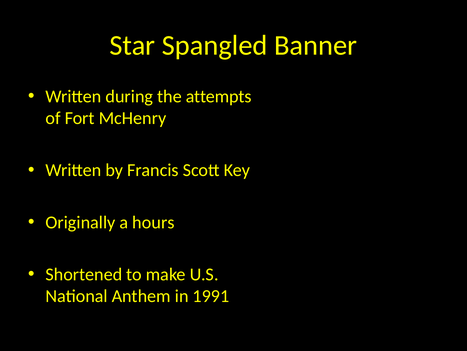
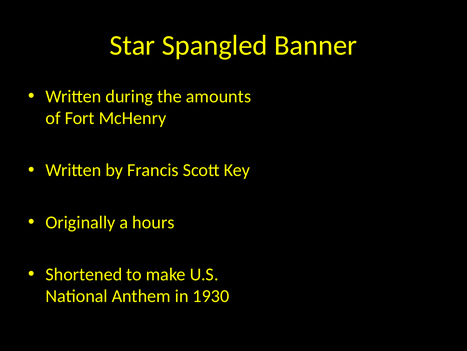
attempts: attempts -> amounts
1991: 1991 -> 1930
